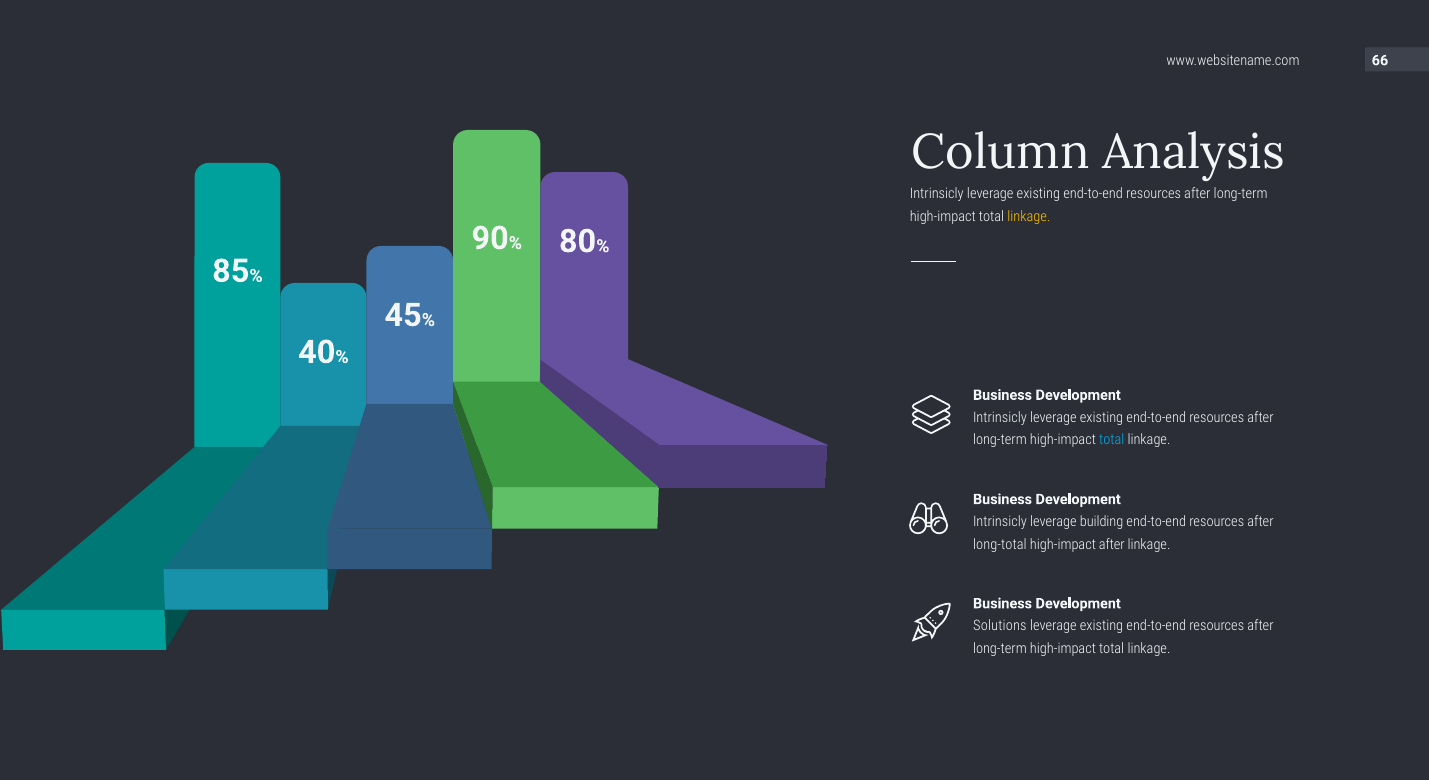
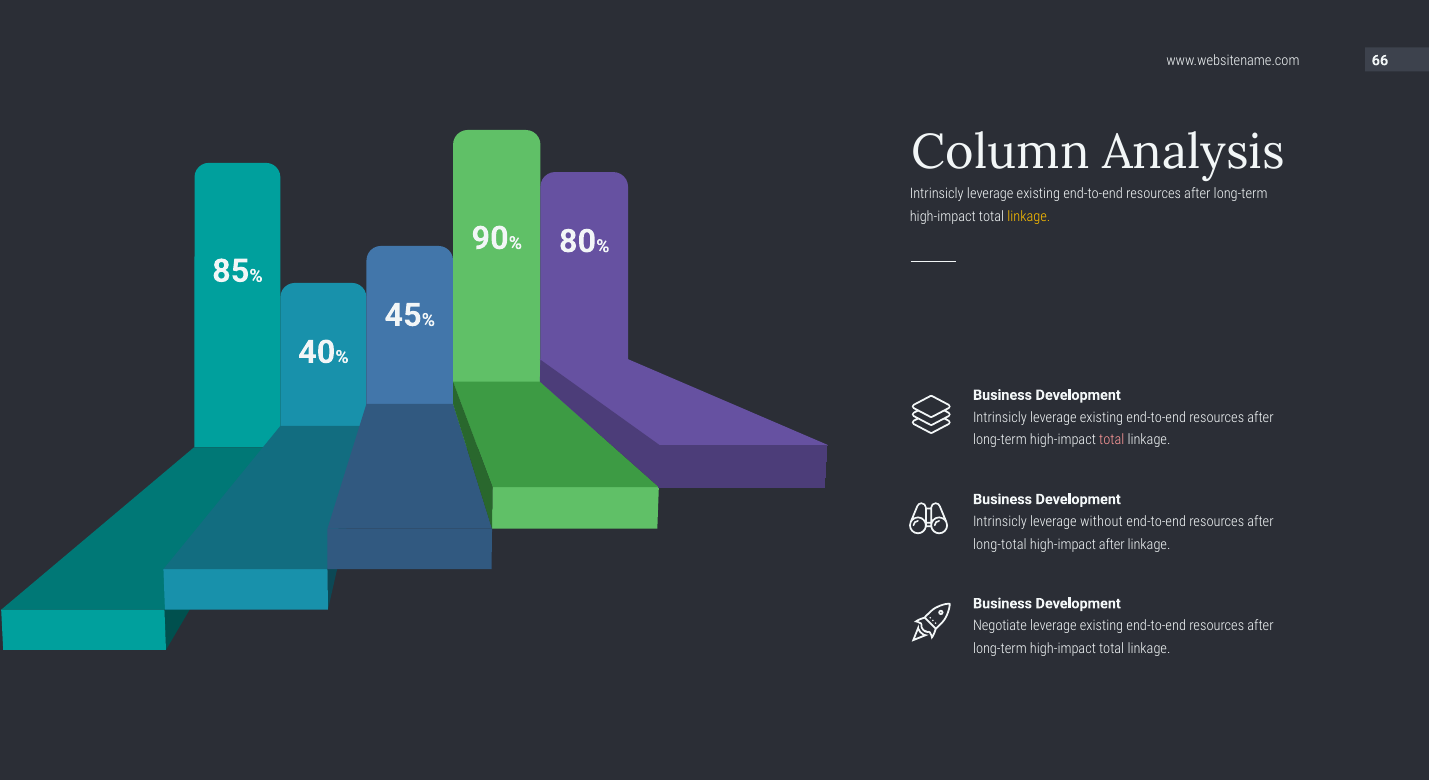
total at (1112, 440) colour: light blue -> pink
building: building -> without
Solutions: Solutions -> Negotiate
